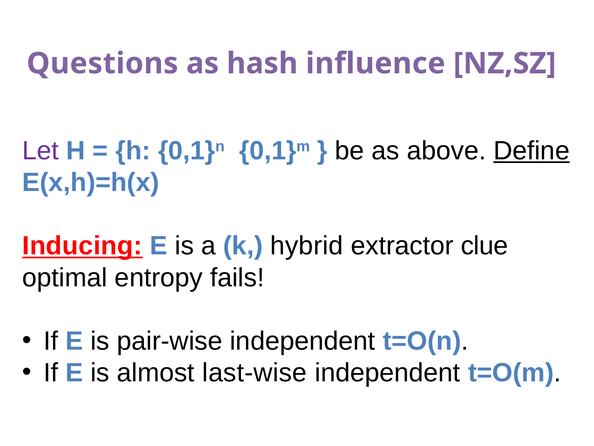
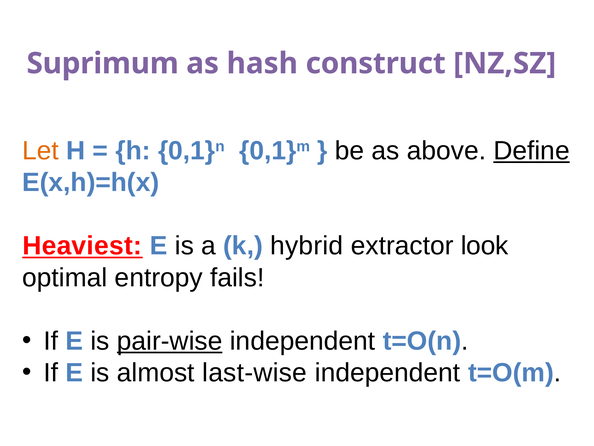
Questions: Questions -> Suprimum
influence: influence -> construct
Let colour: purple -> orange
Inducing: Inducing -> Heaviest
clue: clue -> look
pair-wise underline: none -> present
